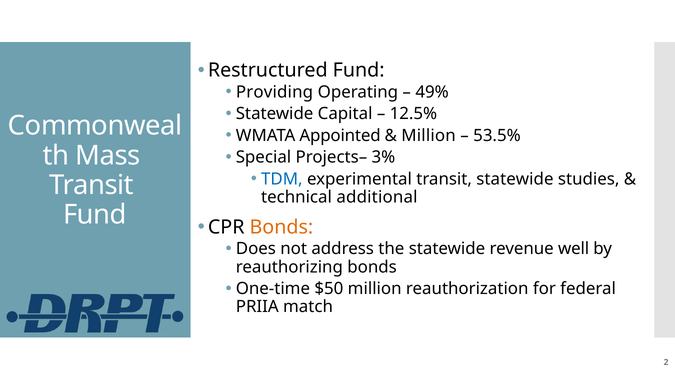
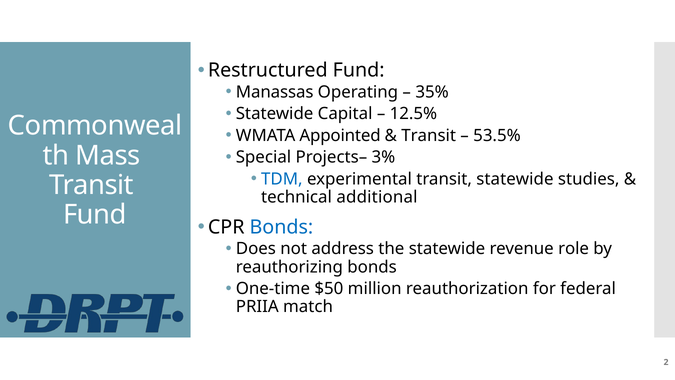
Providing: Providing -> Manassas
49%: 49% -> 35%
Million at (429, 135): Million -> Transit
Bonds at (281, 227) colour: orange -> blue
well: well -> role
